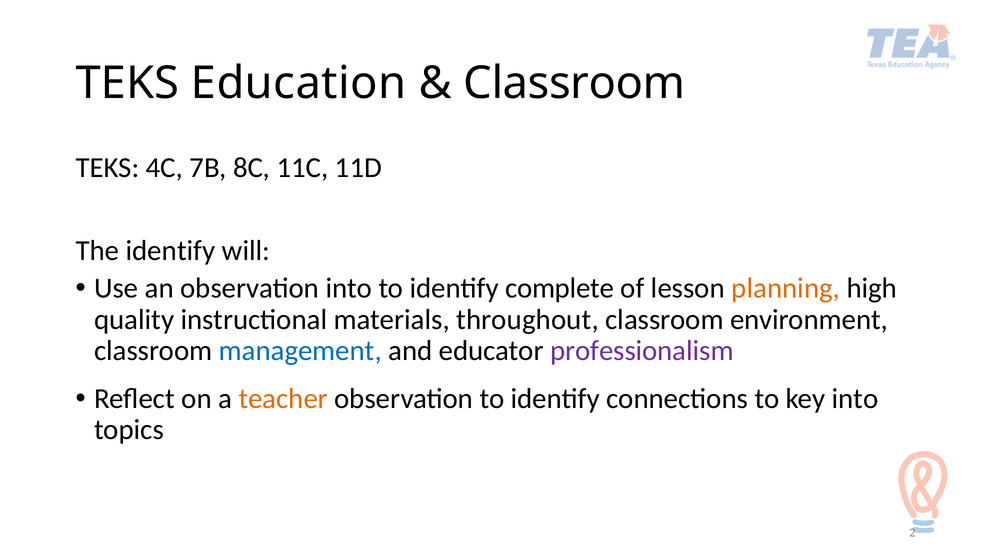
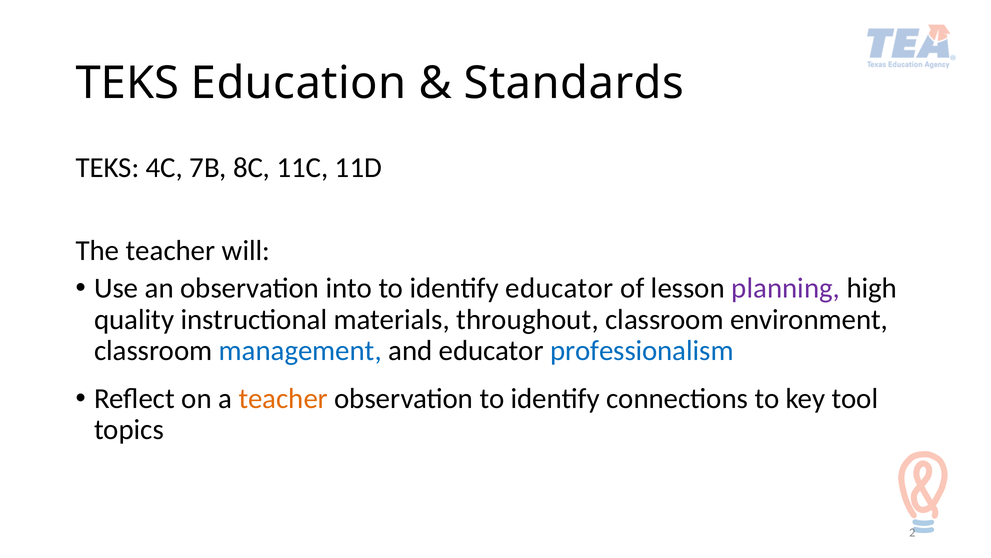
Classroom at (574, 83): Classroom -> Standards
The identify: identify -> teacher
identify complete: complete -> educator
planning colour: orange -> purple
professionalism colour: purple -> blue
key into: into -> tool
